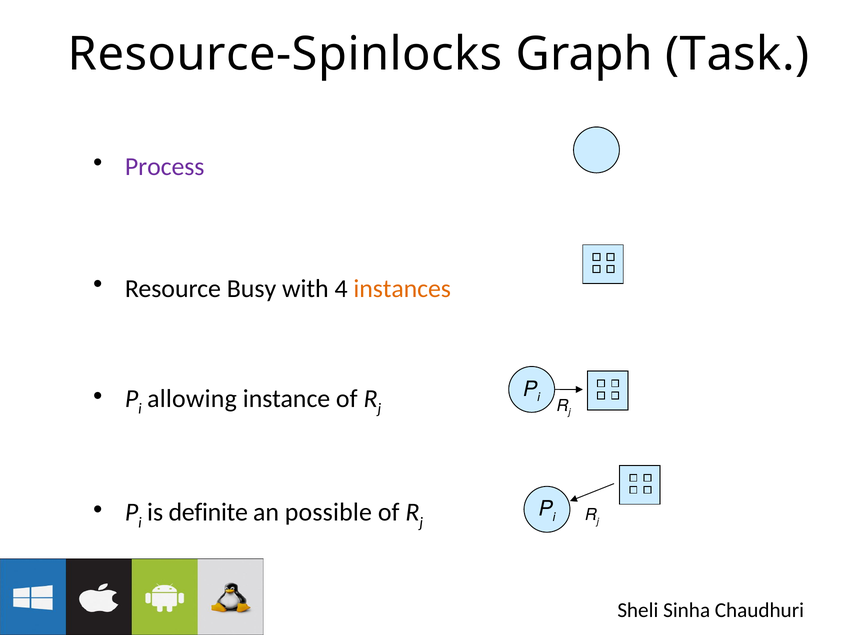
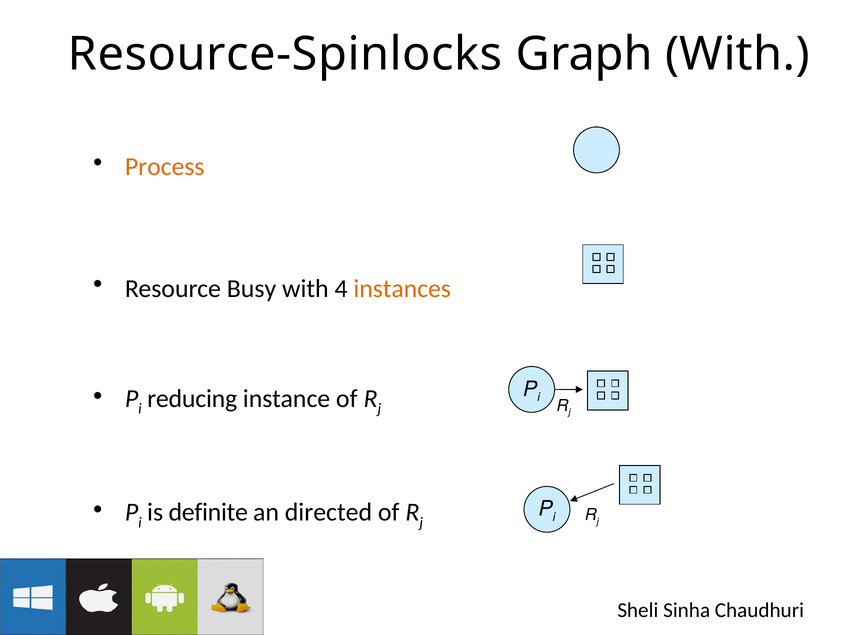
Graph Task: Task -> With
Process colour: purple -> orange
allowing: allowing -> reducing
possible: possible -> directed
